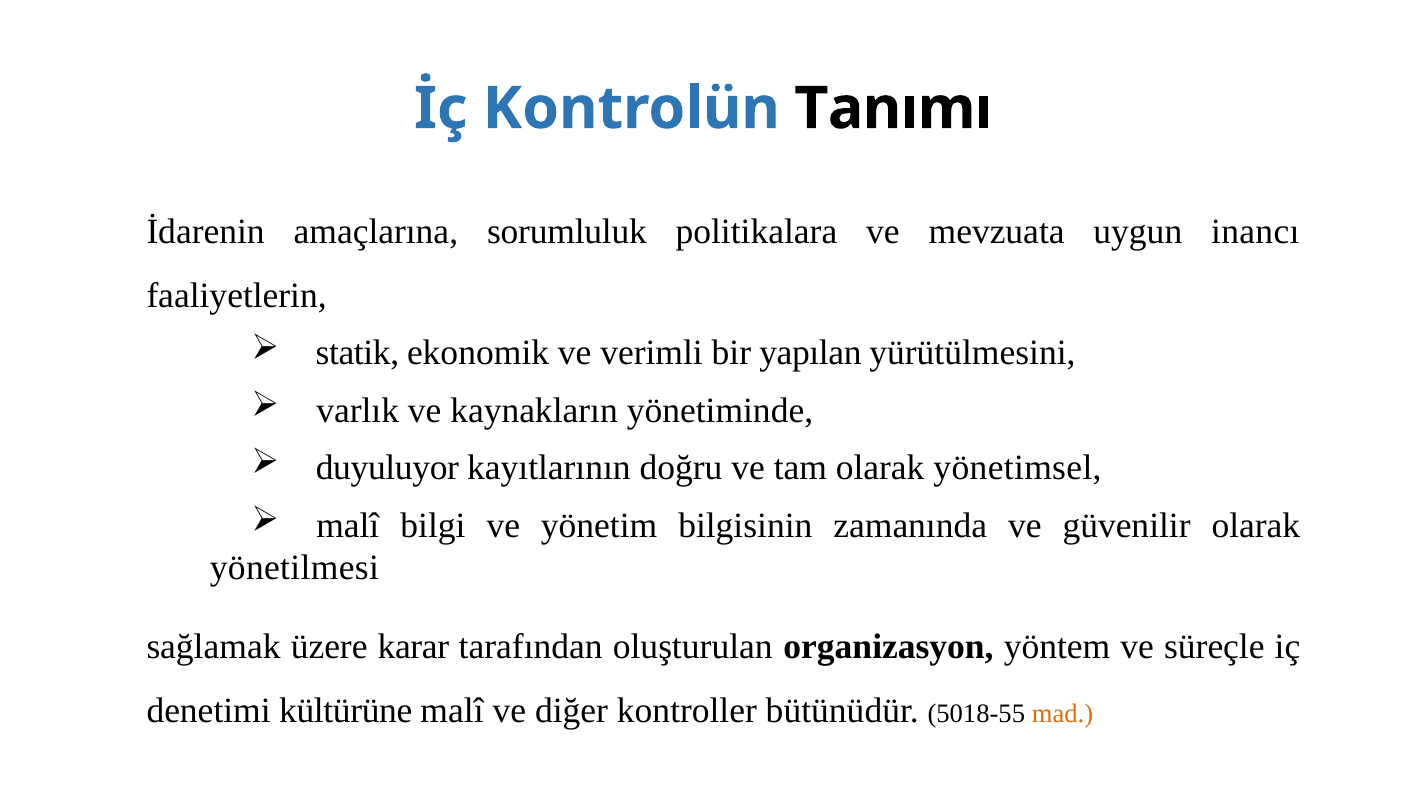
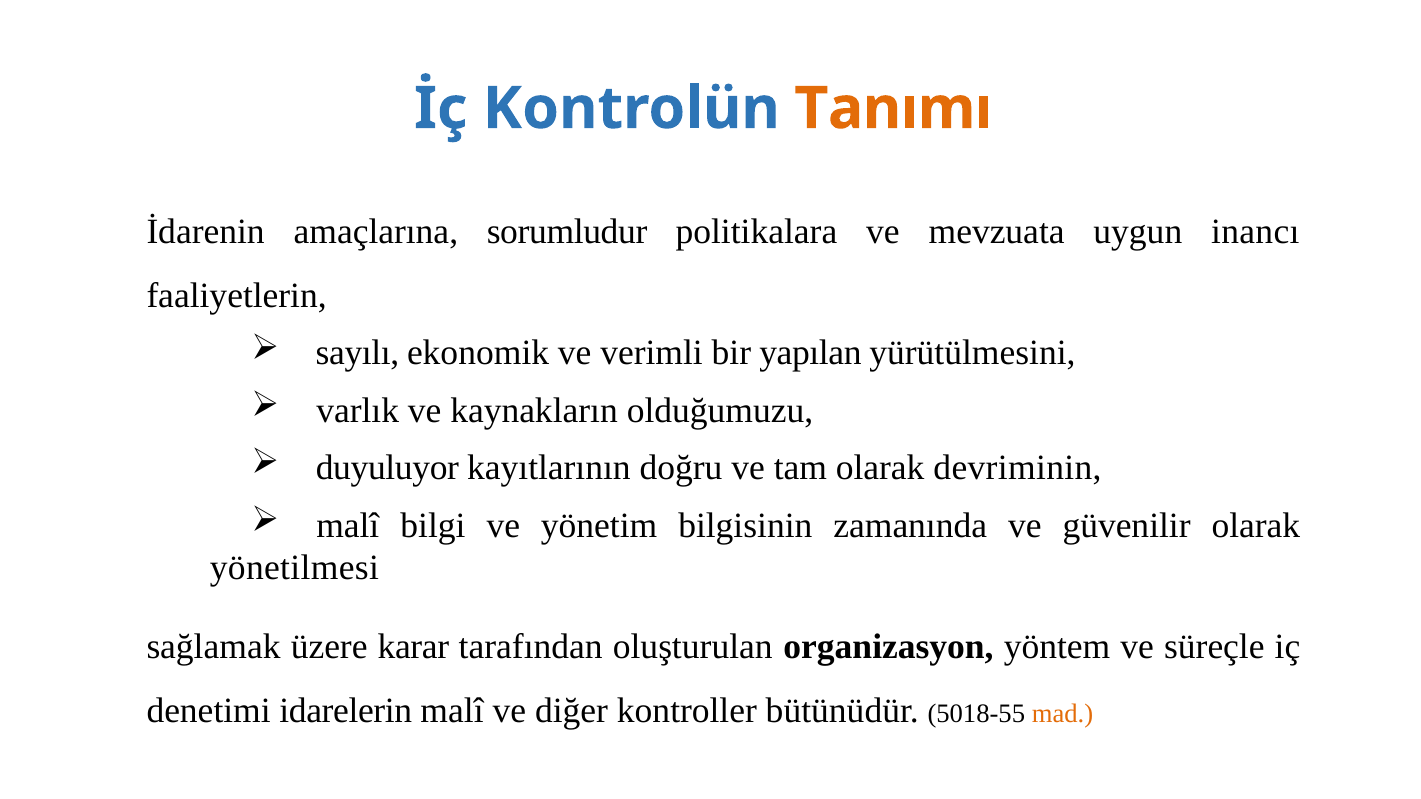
Tanımı colour: black -> orange
sorumluluk: sorumluluk -> sorumludur
statik: statik -> sayılı
yönetiminde: yönetiminde -> olduğumuzu
yönetimsel: yönetimsel -> devriminin
kültürüne: kültürüne -> idarelerin
